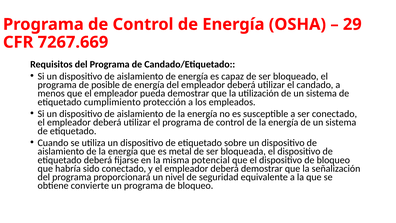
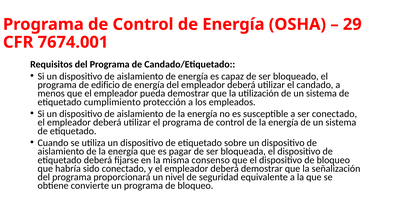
7267.669: 7267.669 -> 7674.001
posible: posible -> edificio
metal: metal -> pagar
potencial: potencial -> consenso
